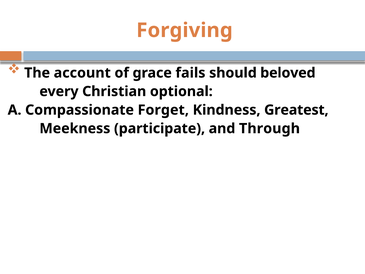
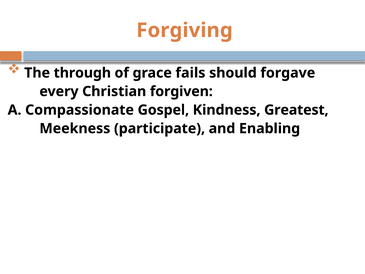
account: account -> through
beloved: beloved -> forgave
optional: optional -> forgiven
Forget: Forget -> Gospel
Through: Through -> Enabling
